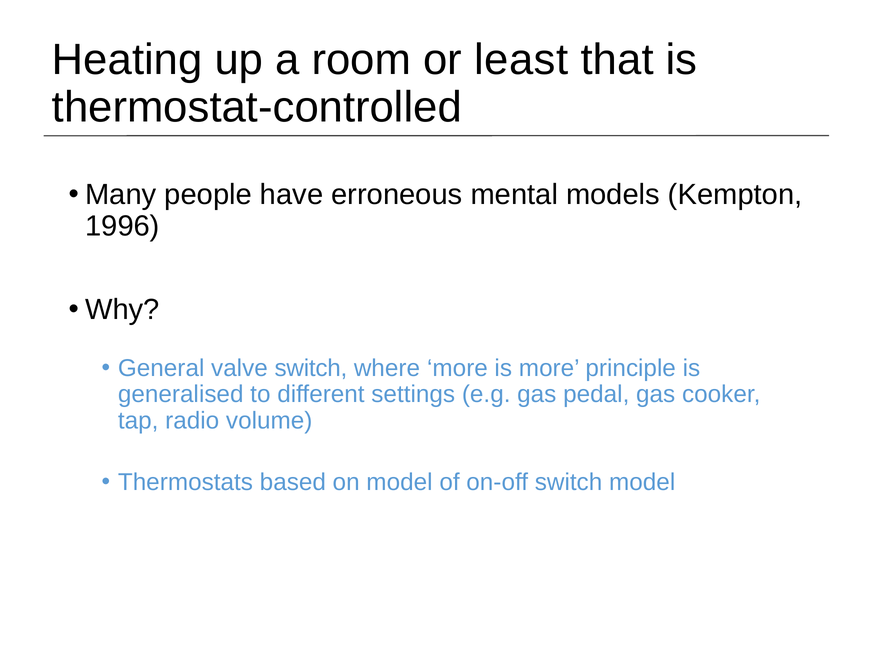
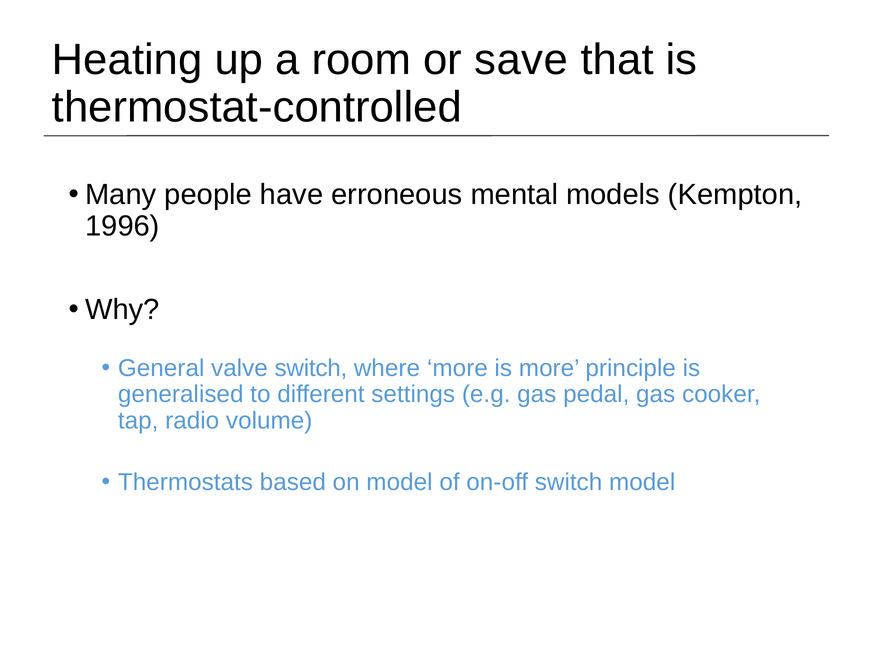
least: least -> save
